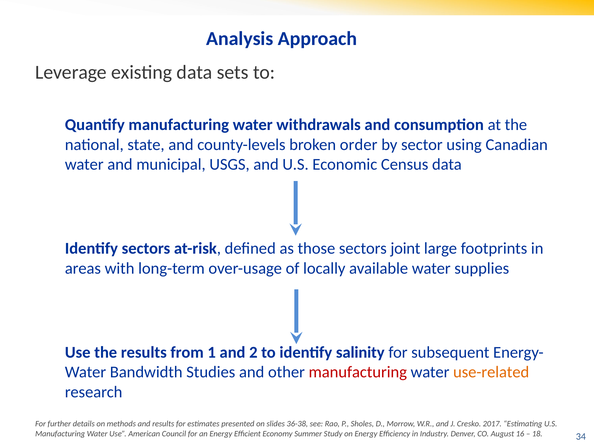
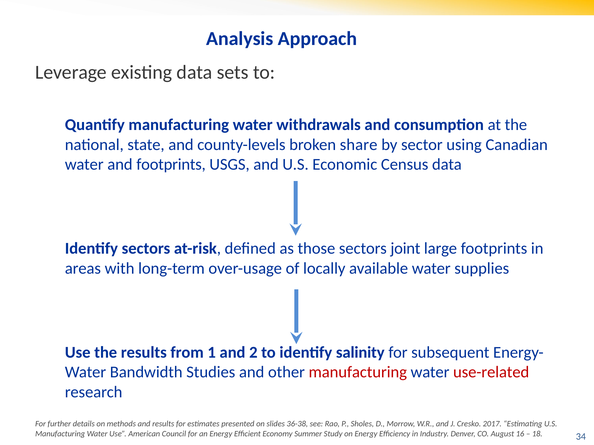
order: order -> share
and municipal: municipal -> footprints
use-related colour: orange -> red
